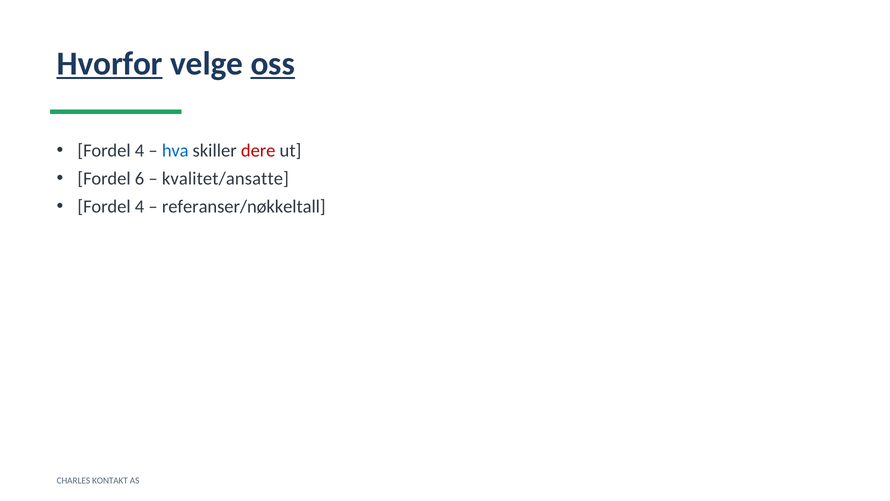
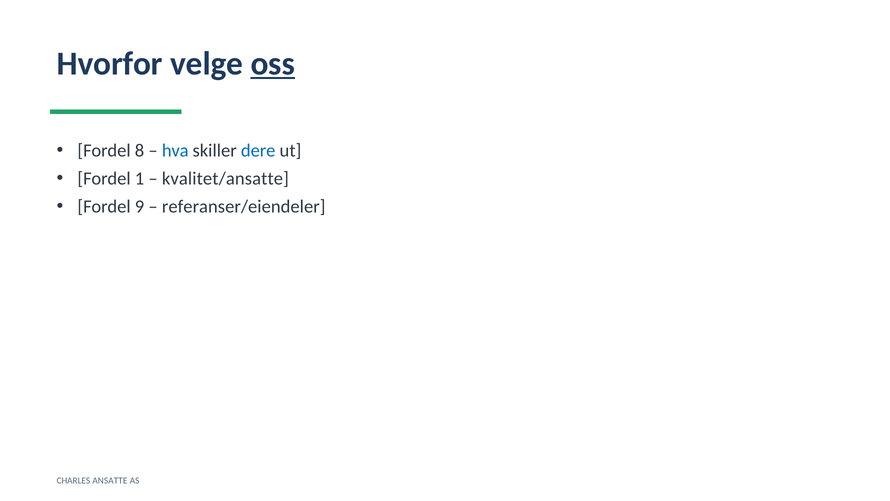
Hvorfor underline: present -> none
4 at (140, 151): 4 -> 8
dere colour: red -> blue
6: 6 -> 1
4 at (140, 206): 4 -> 9
referanser/nøkkeltall: referanser/nøkkeltall -> referanser/eiendeler
KONTAKT: KONTAKT -> ANSATTE
